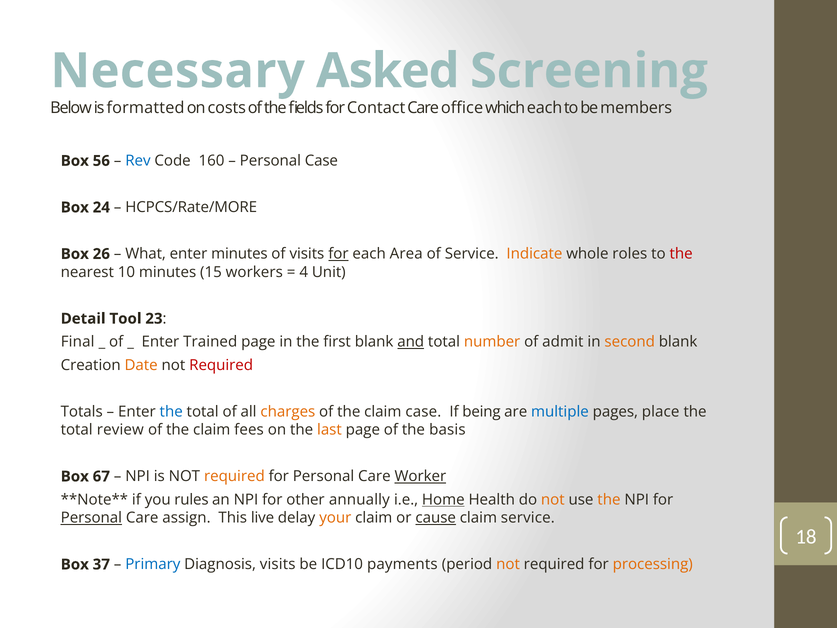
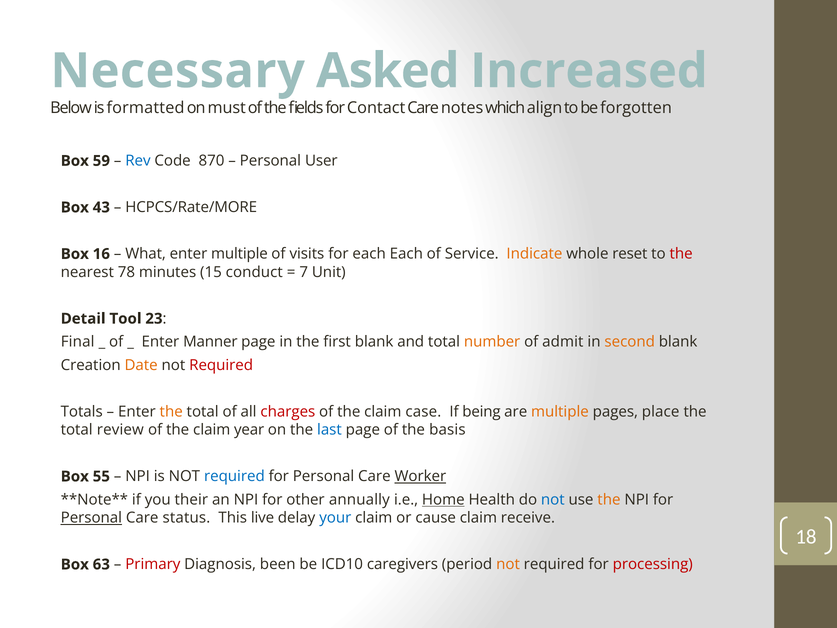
Screening: Screening -> Increased
costs: costs -> must
office: office -> notes
which each: each -> align
members: members -> forgotten
56: 56 -> 59
160: 160 -> 870
Personal Case: Case -> User
24: 24 -> 43
26: 26 -> 16
enter minutes: minutes -> multiple
for at (338, 254) underline: present -> none
each Area: Area -> Each
roles: roles -> reset
10: 10 -> 78
workers: workers -> conduct
4: 4 -> 7
Trained: Trained -> Manner
and underline: present -> none
the at (171, 412) colour: blue -> orange
charges colour: orange -> red
multiple at (560, 412) colour: blue -> orange
fees: fees -> year
last colour: orange -> blue
67: 67 -> 55
required at (234, 476) colour: orange -> blue
rules: rules -> their
not at (553, 500) colour: orange -> blue
assign: assign -> status
your colour: orange -> blue
cause underline: present -> none
claim service: service -> receive
37: 37 -> 63
Primary colour: blue -> red
Diagnosis visits: visits -> been
payments: payments -> caregivers
processing colour: orange -> red
